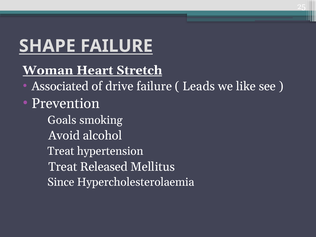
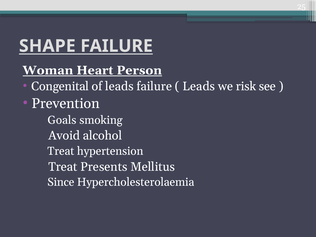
Stretch: Stretch -> Person
Associated: Associated -> Congenital
of drive: drive -> leads
like: like -> risk
Released: Released -> Presents
